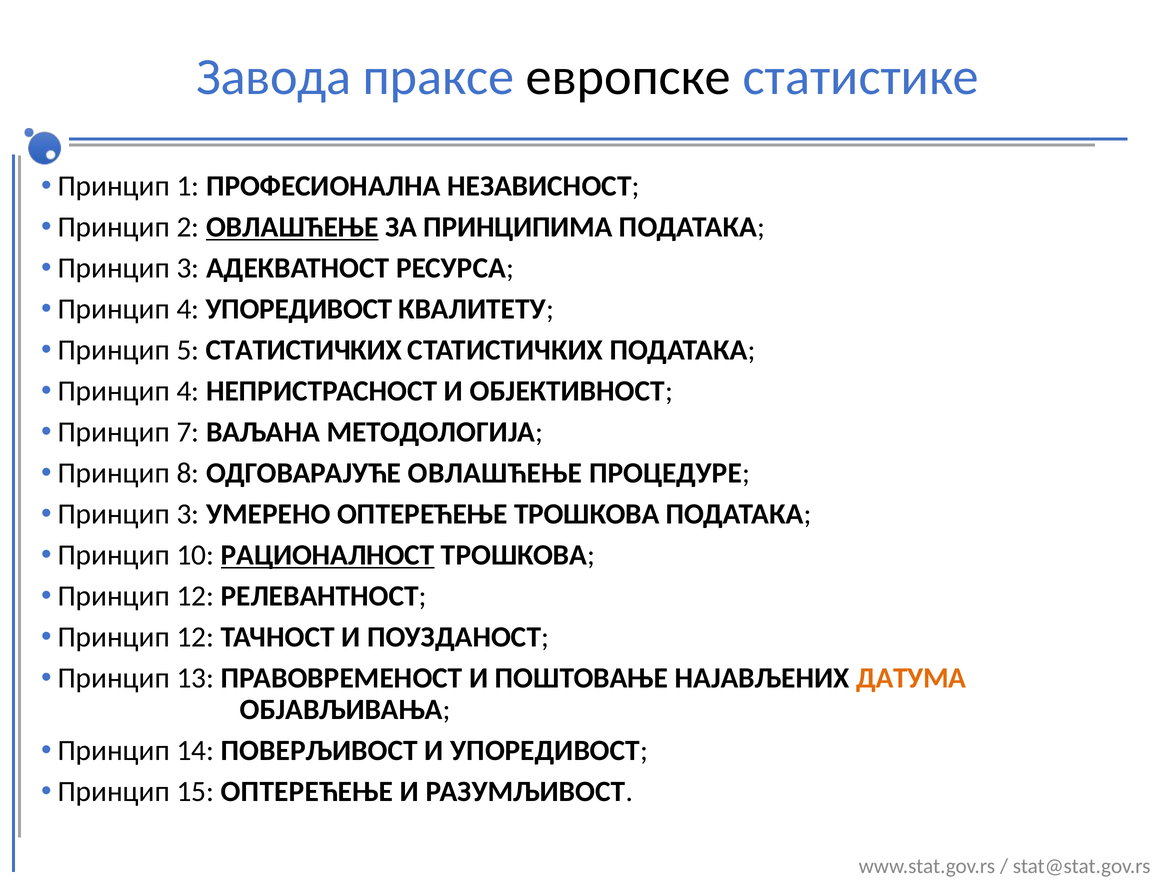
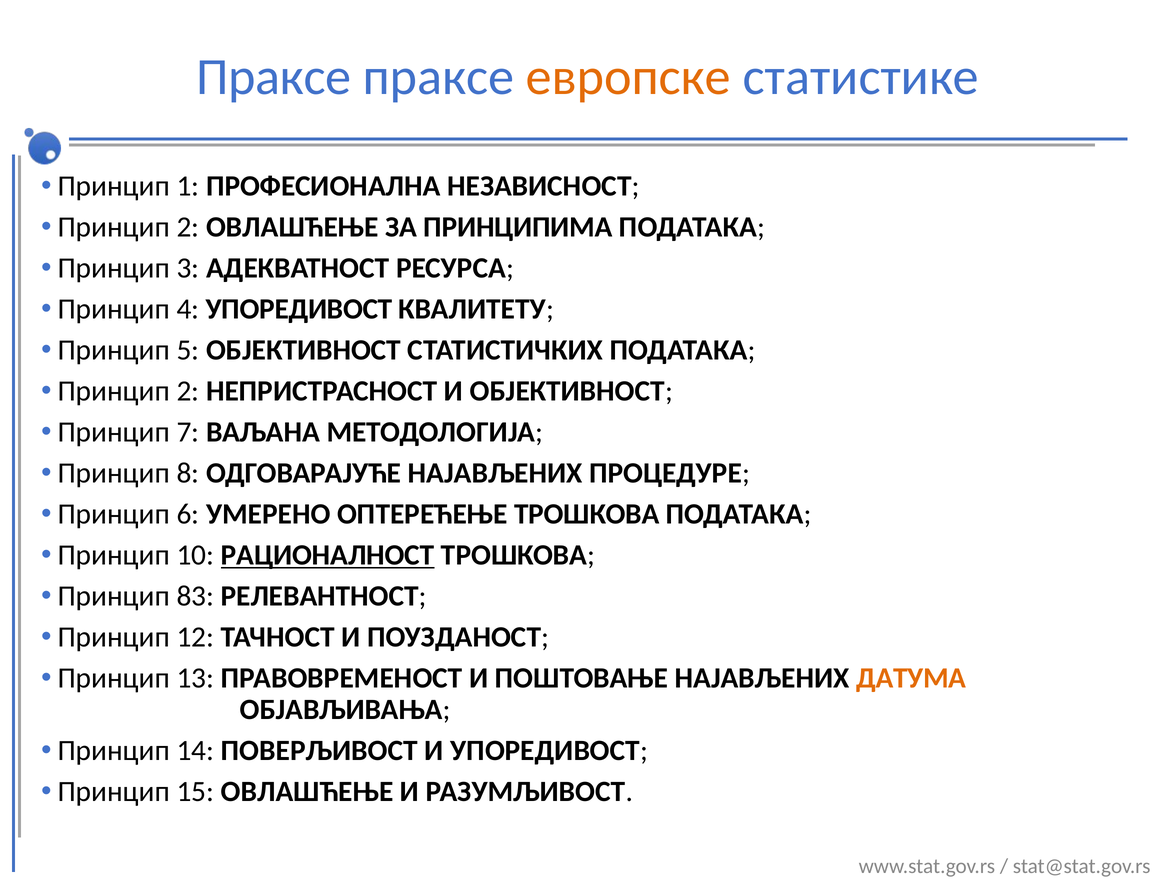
Завода at (274, 77): Завода -> Праксе
европске colour: black -> orange
ОВЛАШЋЕЊЕ at (292, 227) underline: present -> none
5 СТАТИСТИЧКИХ: СТАТИСТИЧКИХ -> ОБЈЕКТИВНОСТ
4 at (188, 391): 4 -> 2
ОДГОВАРАЈУЋЕ ОВЛАШЋЕЊЕ: ОВЛАШЋЕЊЕ -> НАЈАВЉЕНИХ
3 at (188, 514): 3 -> 6
12 at (195, 596): 12 -> 83
15 ОПТЕРЕЋЕЊЕ: ОПТЕРЕЋЕЊЕ -> ОВЛАШЋЕЊЕ
